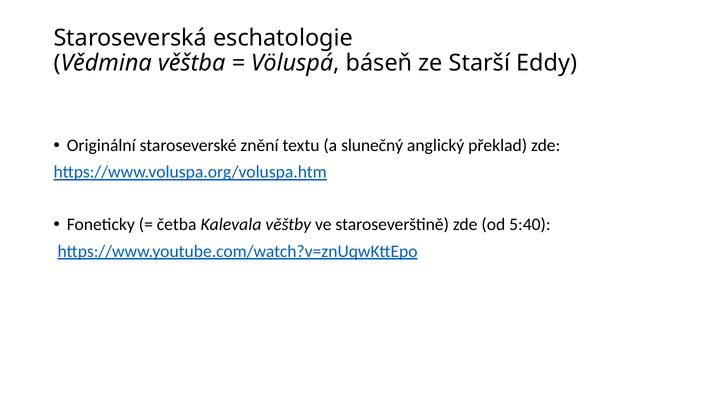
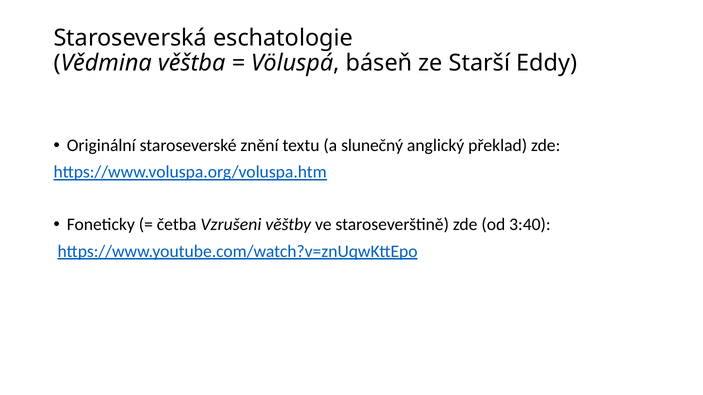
Kalevala: Kalevala -> Vzrušeni
5:40: 5:40 -> 3:40
